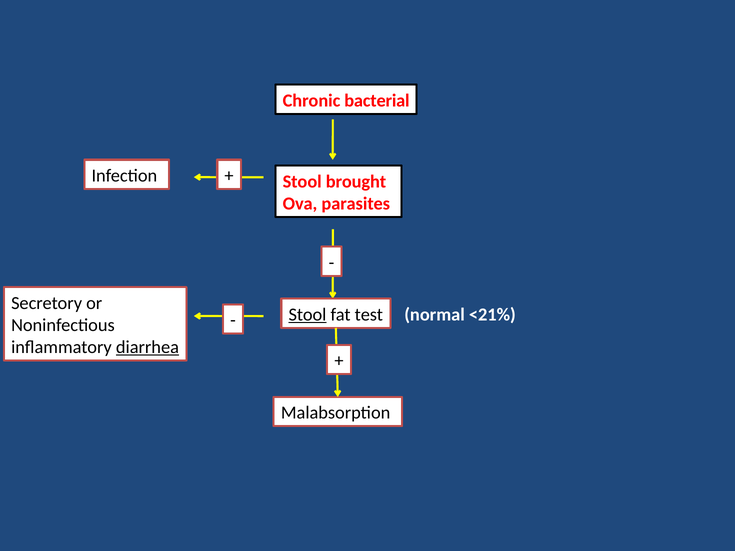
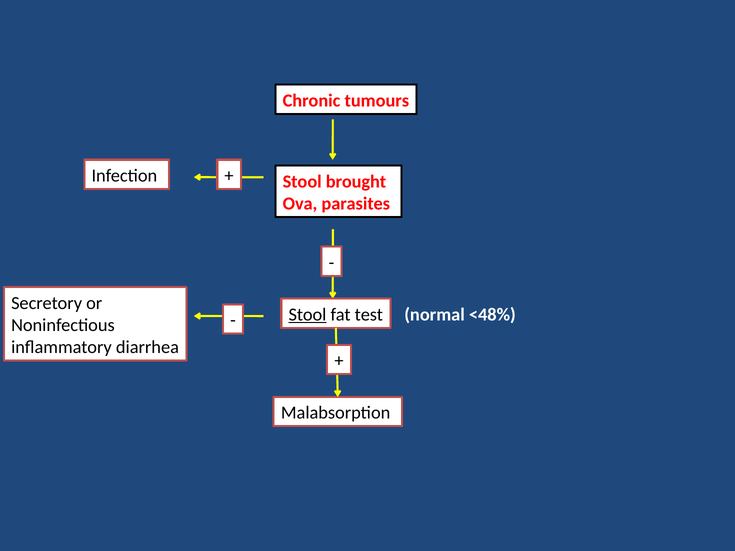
bacterial: bacterial -> tumours
<21%: <21% -> <48%
diarrhea underline: present -> none
